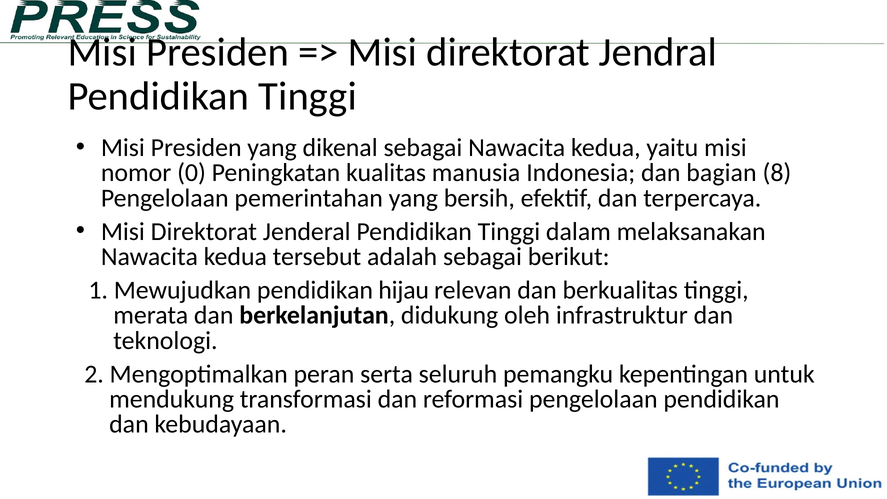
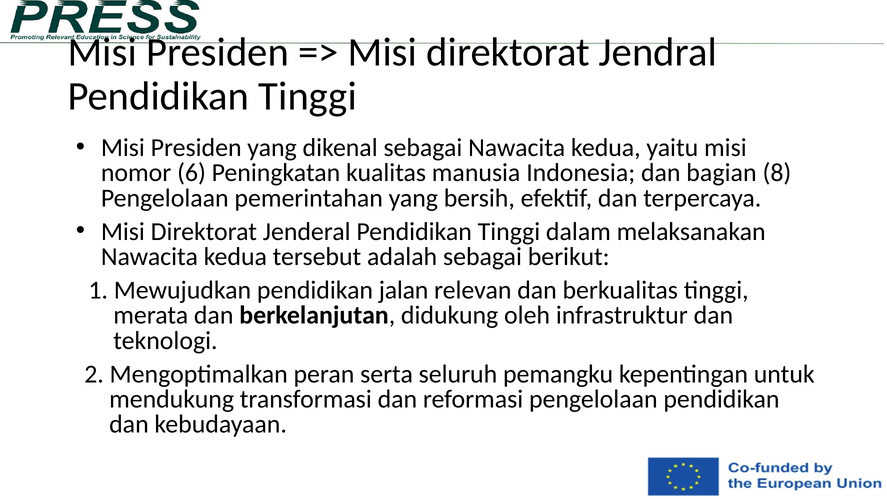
0: 0 -> 6
hijau: hijau -> jalan
